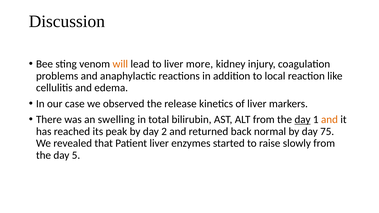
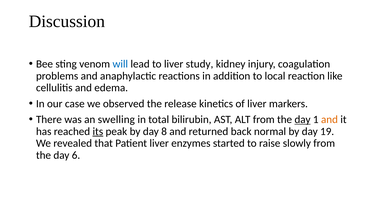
will colour: orange -> blue
more: more -> study
its underline: none -> present
2: 2 -> 8
75: 75 -> 19
5: 5 -> 6
